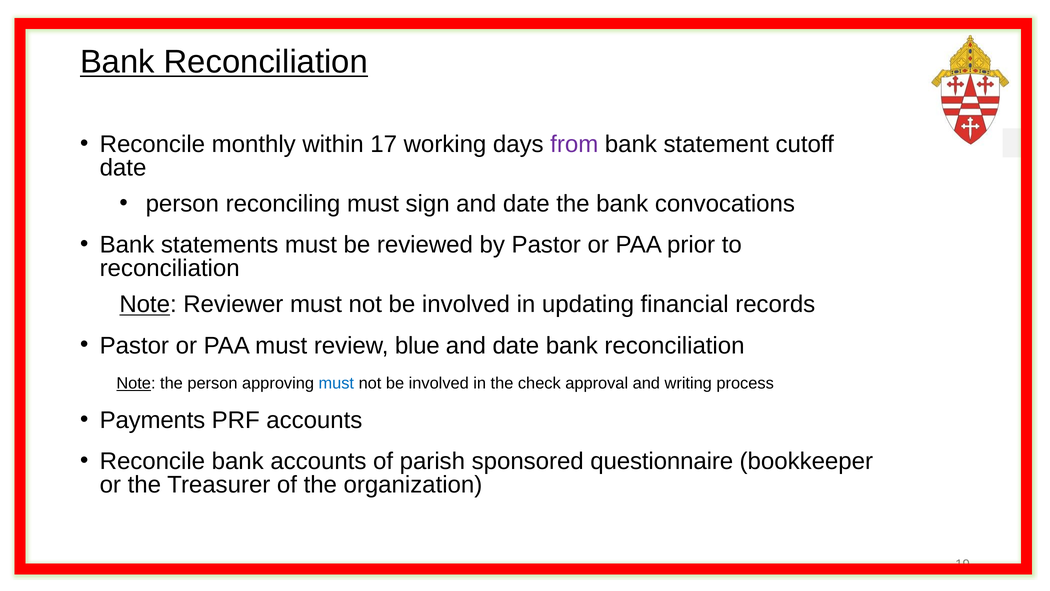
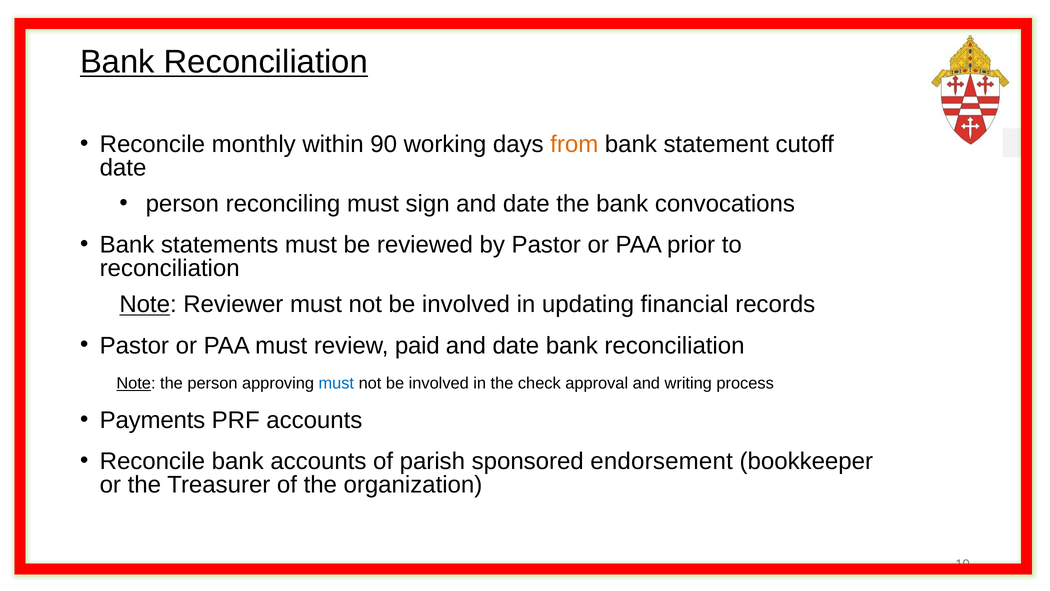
17: 17 -> 90
from colour: purple -> orange
blue: blue -> paid
questionnaire: questionnaire -> endorsement
